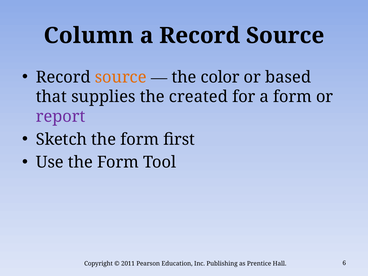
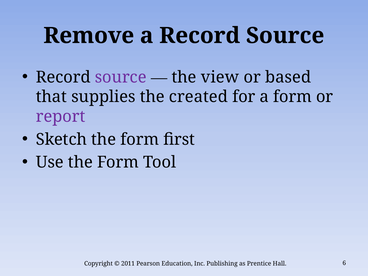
Column: Column -> Remove
source at (121, 77) colour: orange -> purple
color: color -> view
